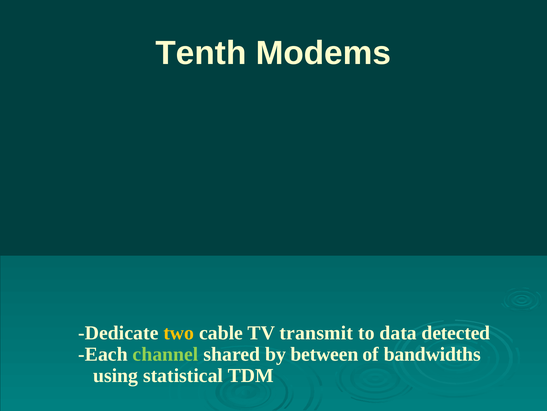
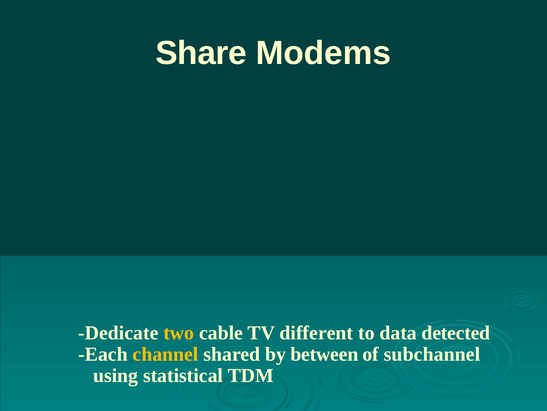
Tenth: Tenth -> Share
transmit: transmit -> different
channel colour: light green -> yellow
bandwidths: bandwidths -> subchannel
